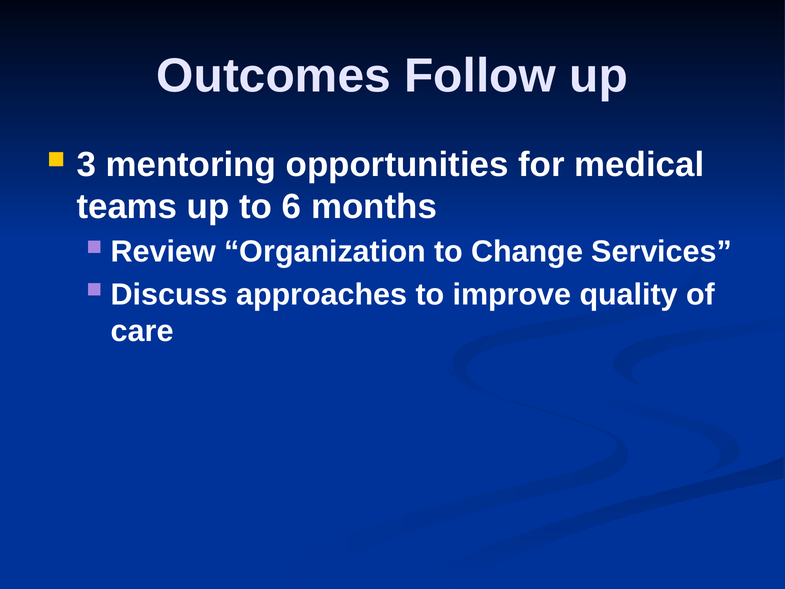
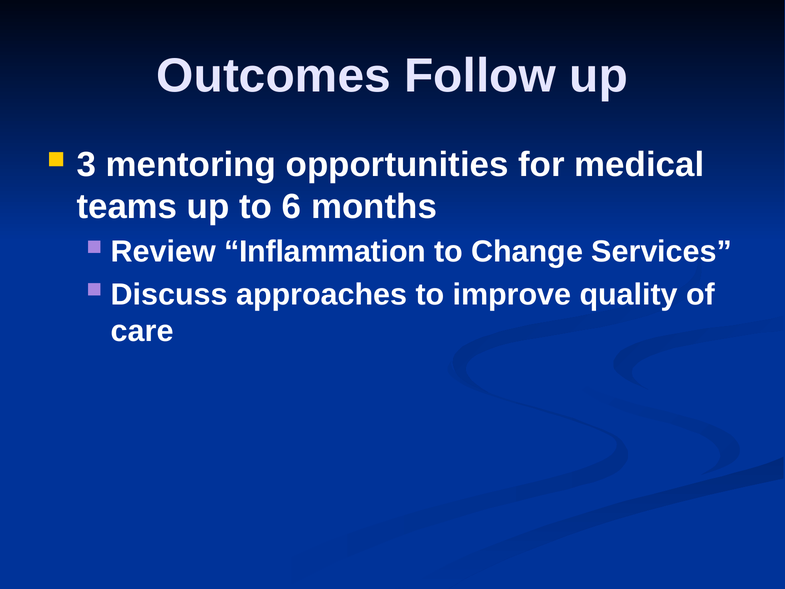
Organization: Organization -> Inflammation
